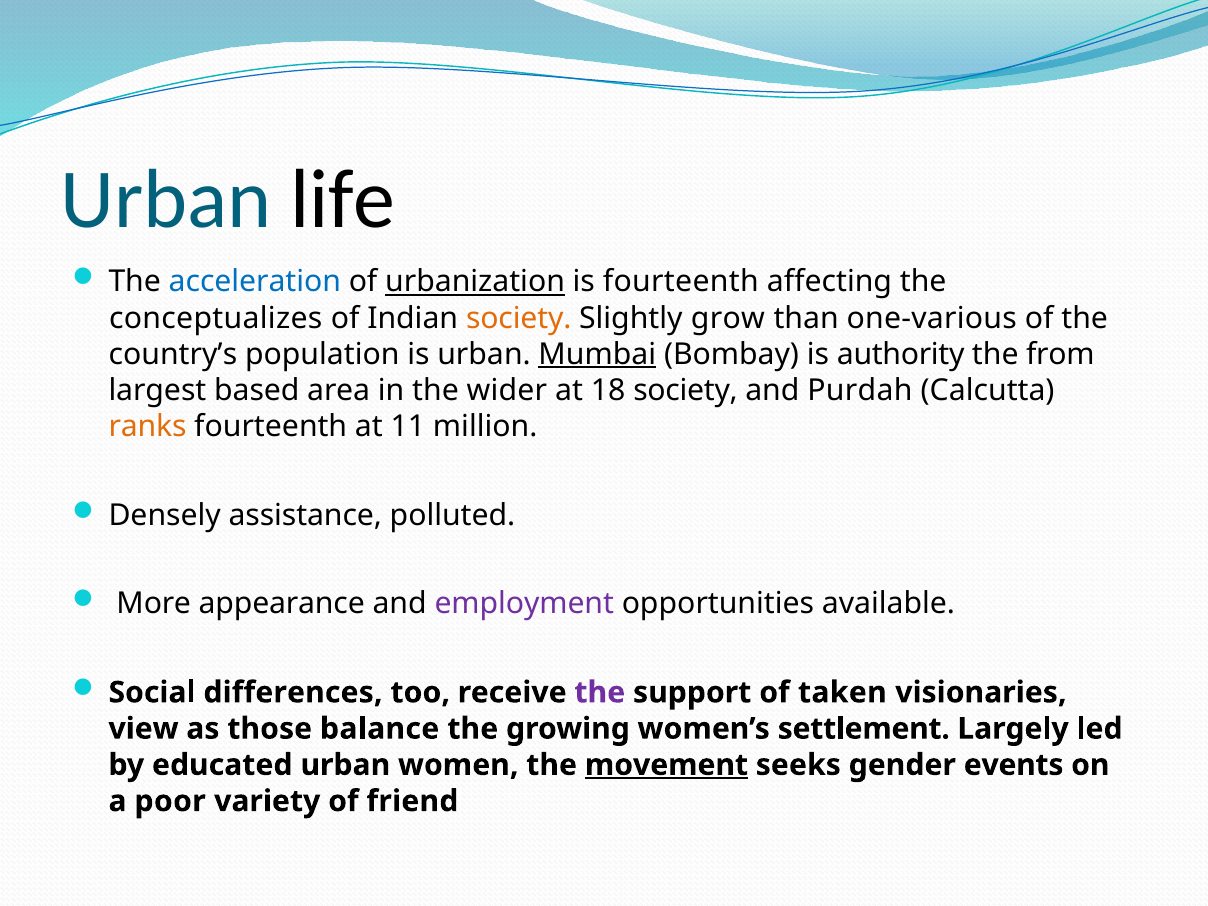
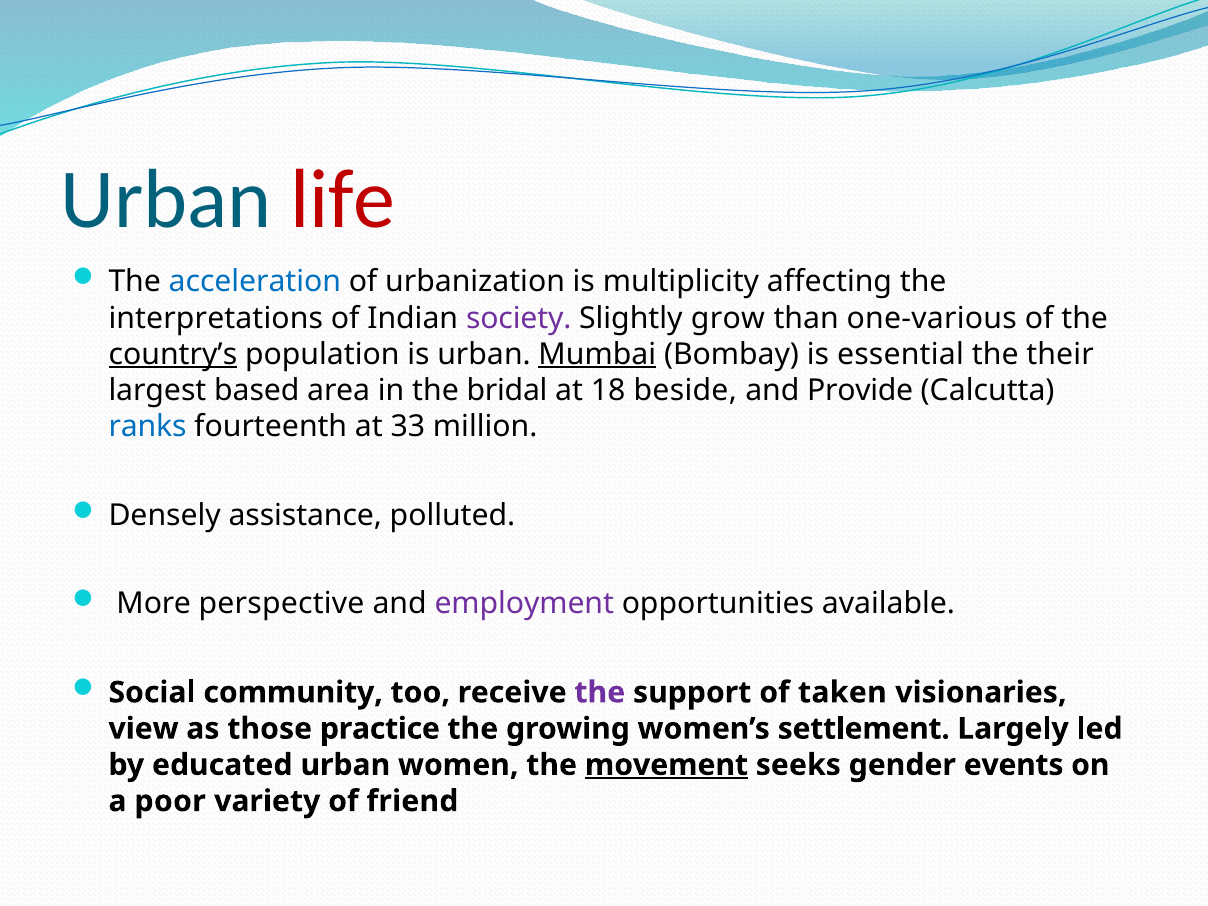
life colour: black -> red
urbanization underline: present -> none
is fourteenth: fourteenth -> multiplicity
conceptualizes: conceptualizes -> interpretations
society at (519, 318) colour: orange -> purple
country’s underline: none -> present
authority: authority -> essential
from: from -> their
wider: wider -> bridal
18 society: society -> beside
Purdah: Purdah -> Provide
ranks colour: orange -> blue
11: 11 -> 33
appearance: appearance -> perspective
differences: differences -> community
balance: balance -> practice
